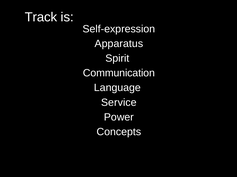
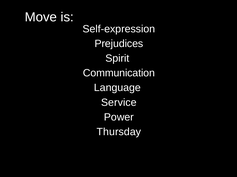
Track: Track -> Move
Apparatus: Apparatus -> Prejudices
Concepts: Concepts -> Thursday
